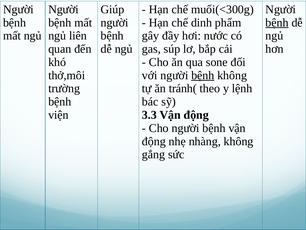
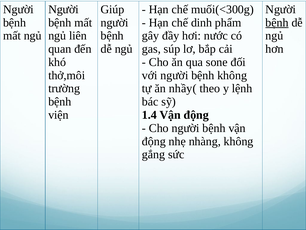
bệnh at (203, 75) underline: present -> none
tránh(: tránh( -> nhầy(
3.3: 3.3 -> 1.4
